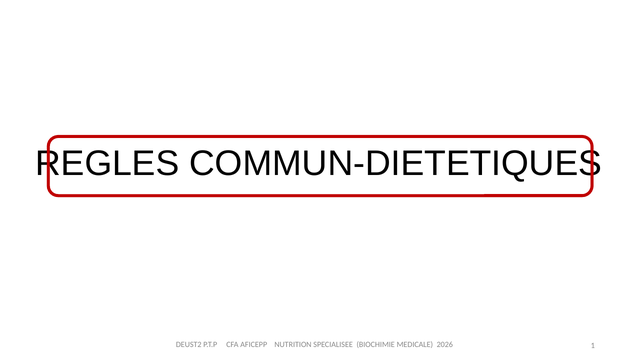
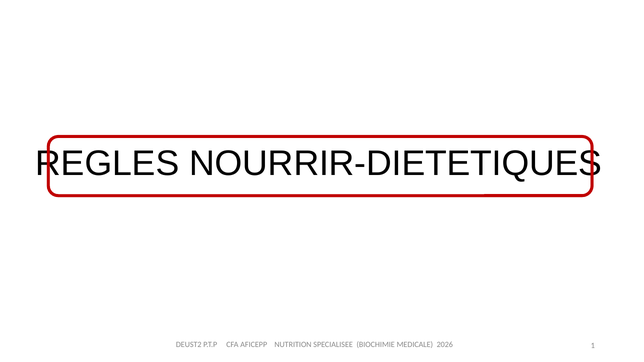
COMMUN-DIETETIQUES: COMMUN-DIETETIQUES -> NOURRIR-DIETETIQUES
